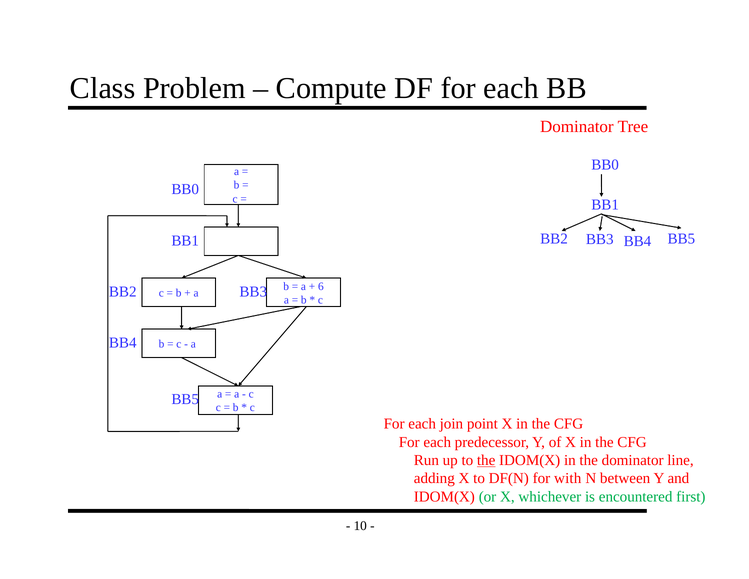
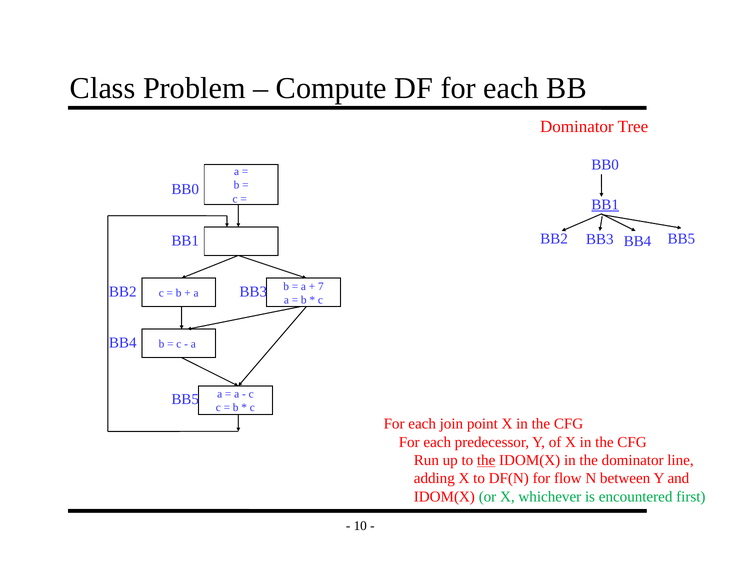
BB1 at (605, 205) underline: none -> present
6: 6 -> 7
with: with -> flow
